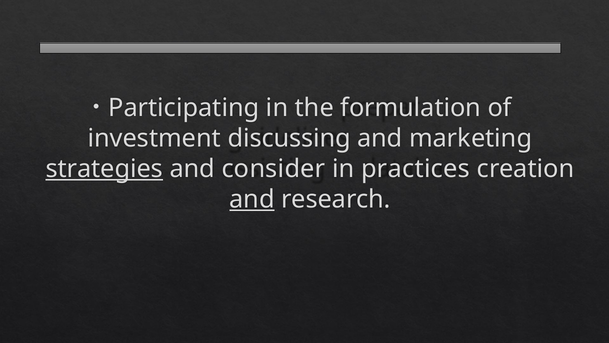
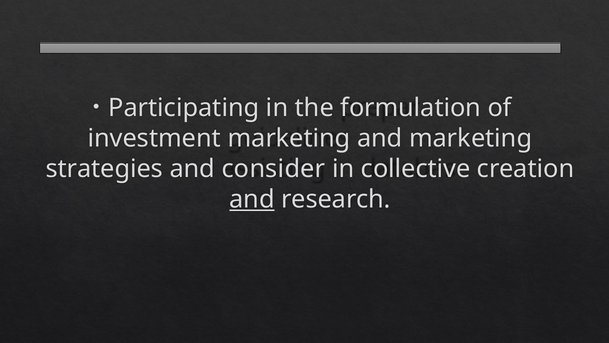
investment discussing: discussing -> marketing
strategies underline: present -> none
practices: practices -> collective
